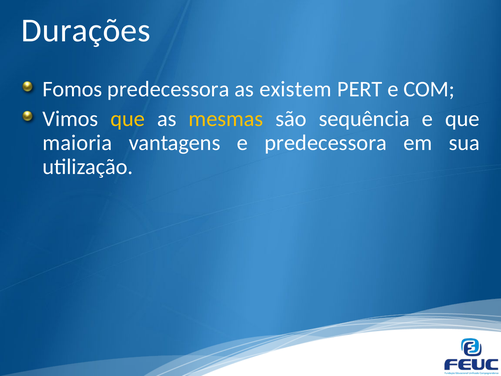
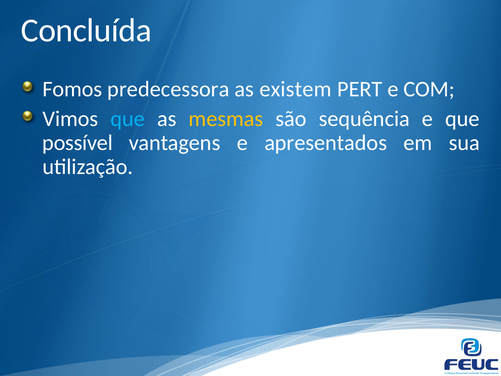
Durações: Durações -> Concluída
que at (128, 119) colour: yellow -> light blue
maioria: maioria -> possível
e predecessora: predecessora -> apresentados
